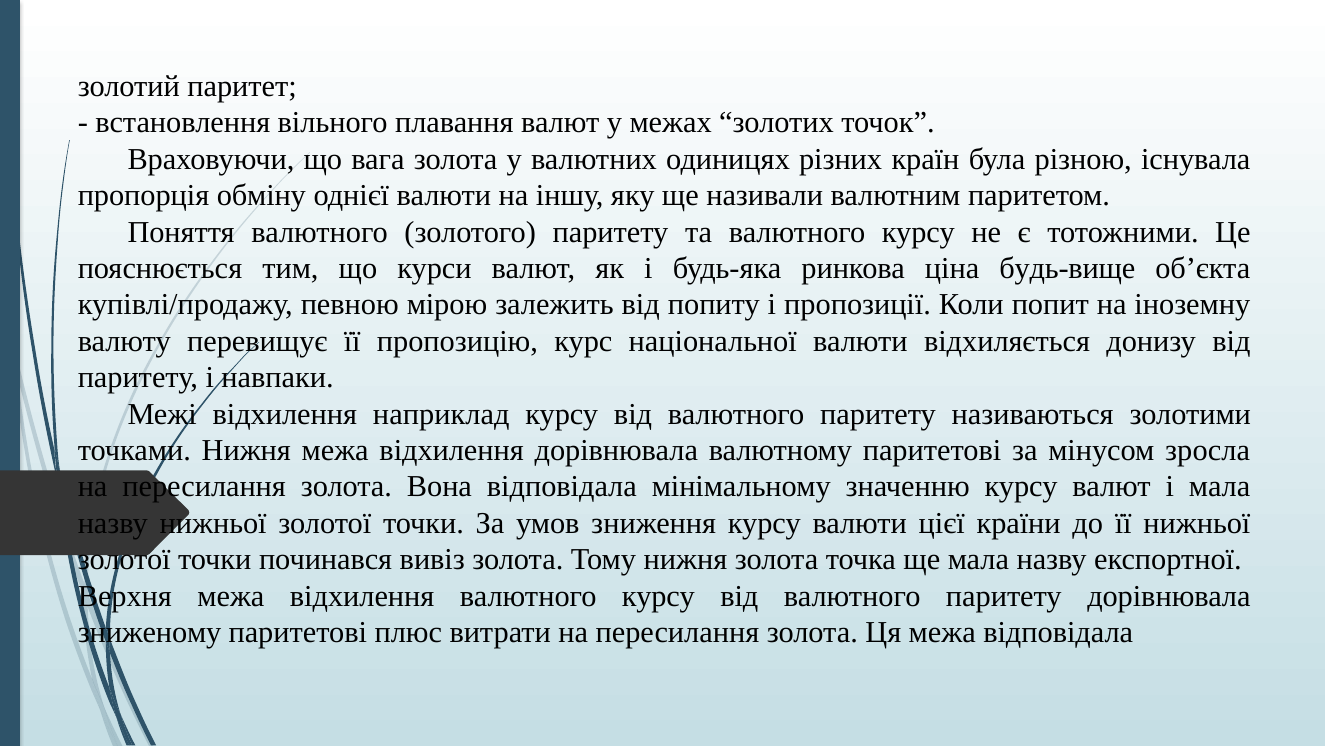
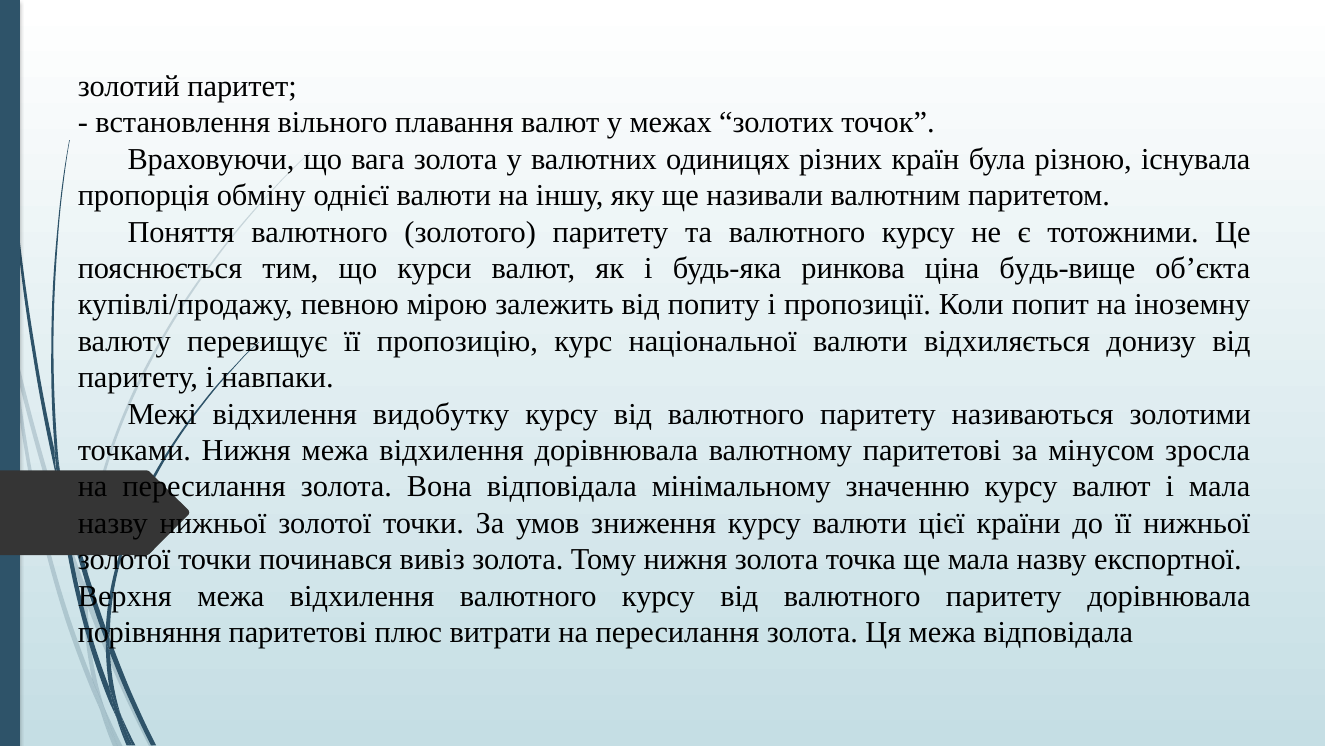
наприклад: наприклад -> видобутку
зниженому: зниженому -> порівняння
